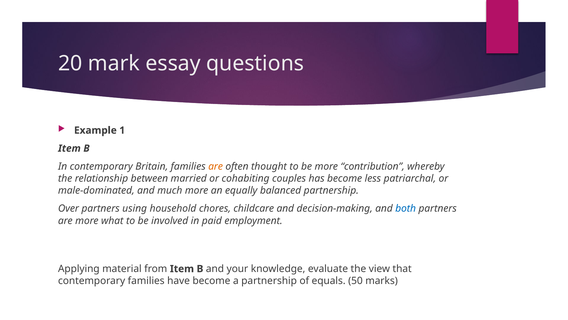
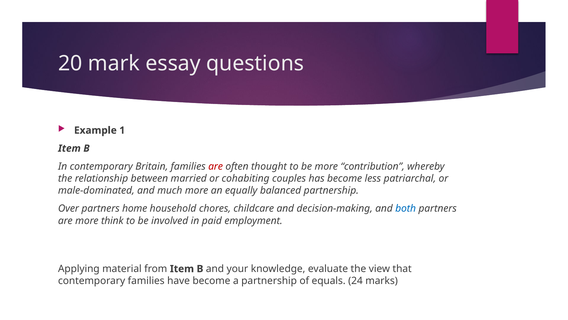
are at (216, 166) colour: orange -> red
using: using -> home
what: what -> think
50: 50 -> 24
